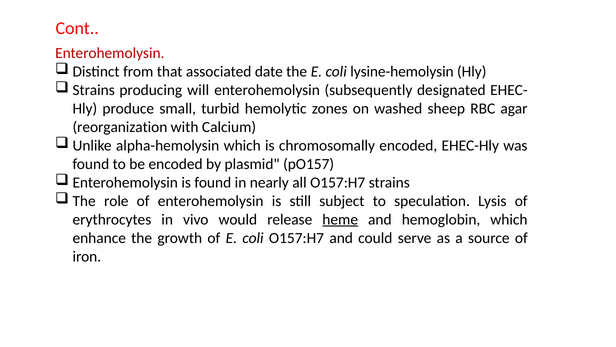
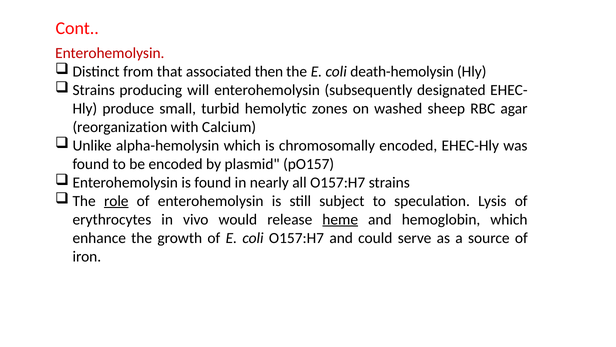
date: date -> then
lysine-hemolysin: lysine-hemolysin -> death-hemolysin
role underline: none -> present
